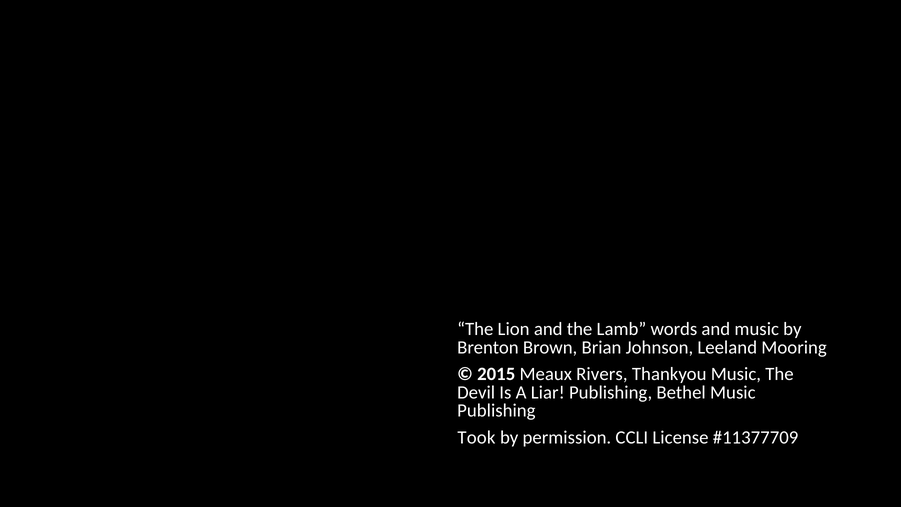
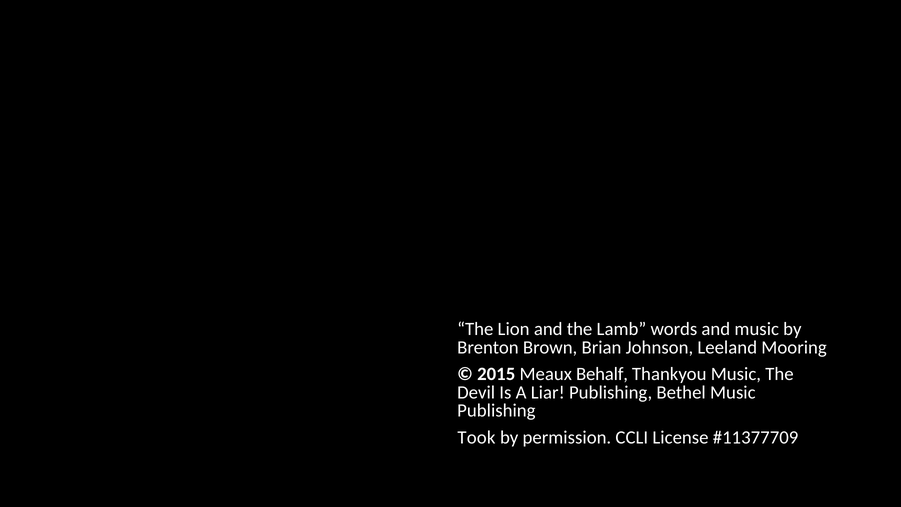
Rivers: Rivers -> Behalf
